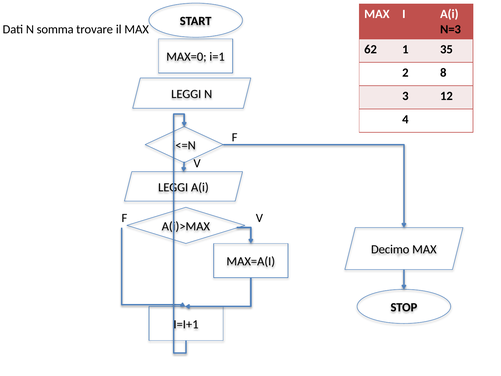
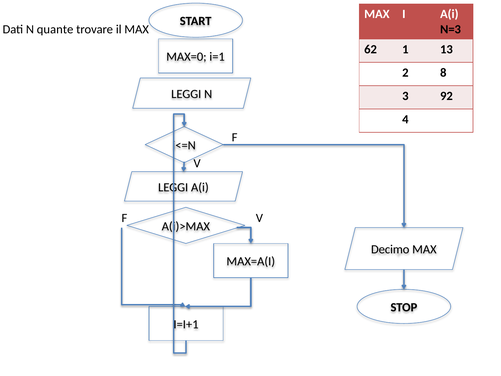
somma: somma -> quante
35: 35 -> 13
12: 12 -> 92
